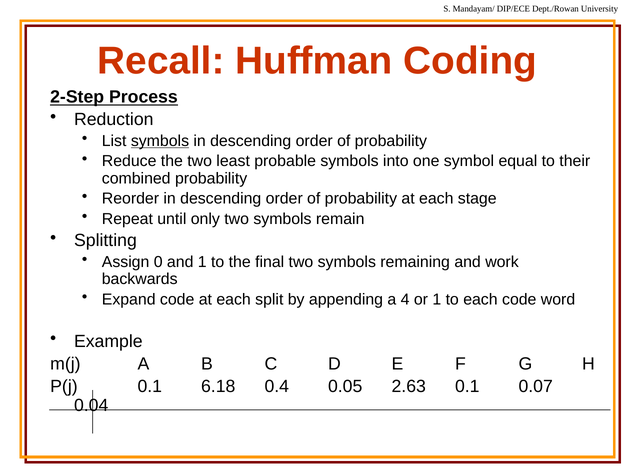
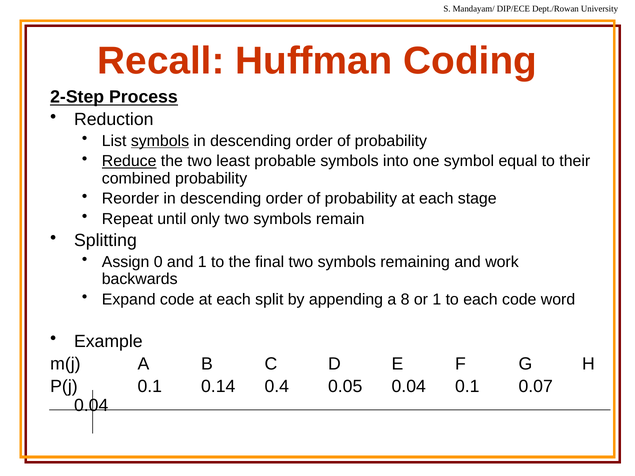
Reduce underline: none -> present
4: 4 -> 8
6.18: 6.18 -> 0.14
0.05 2.63: 2.63 -> 0.04
